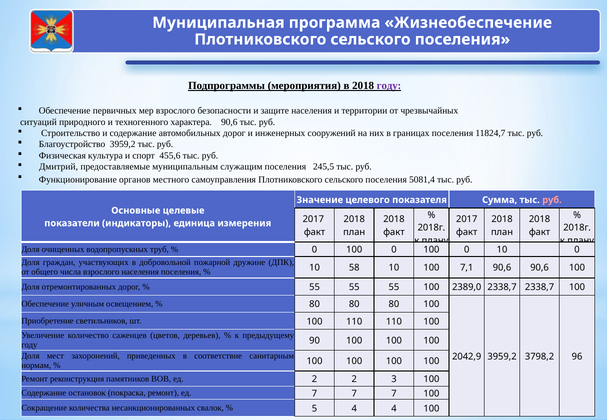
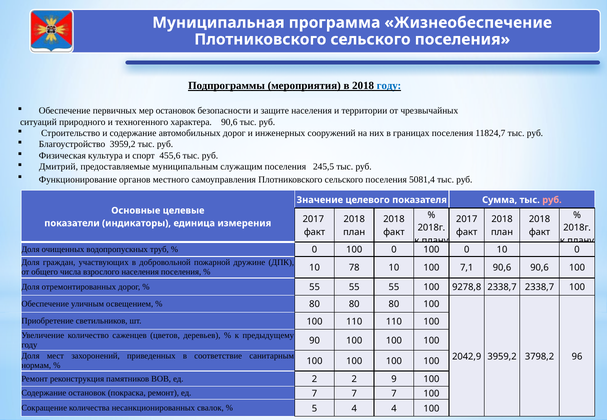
году at (389, 86) colour: purple -> blue
мер взрослого: взрослого -> остановок
58: 58 -> 78
2389,0: 2389,0 -> 9278,8
3: 3 -> 9
